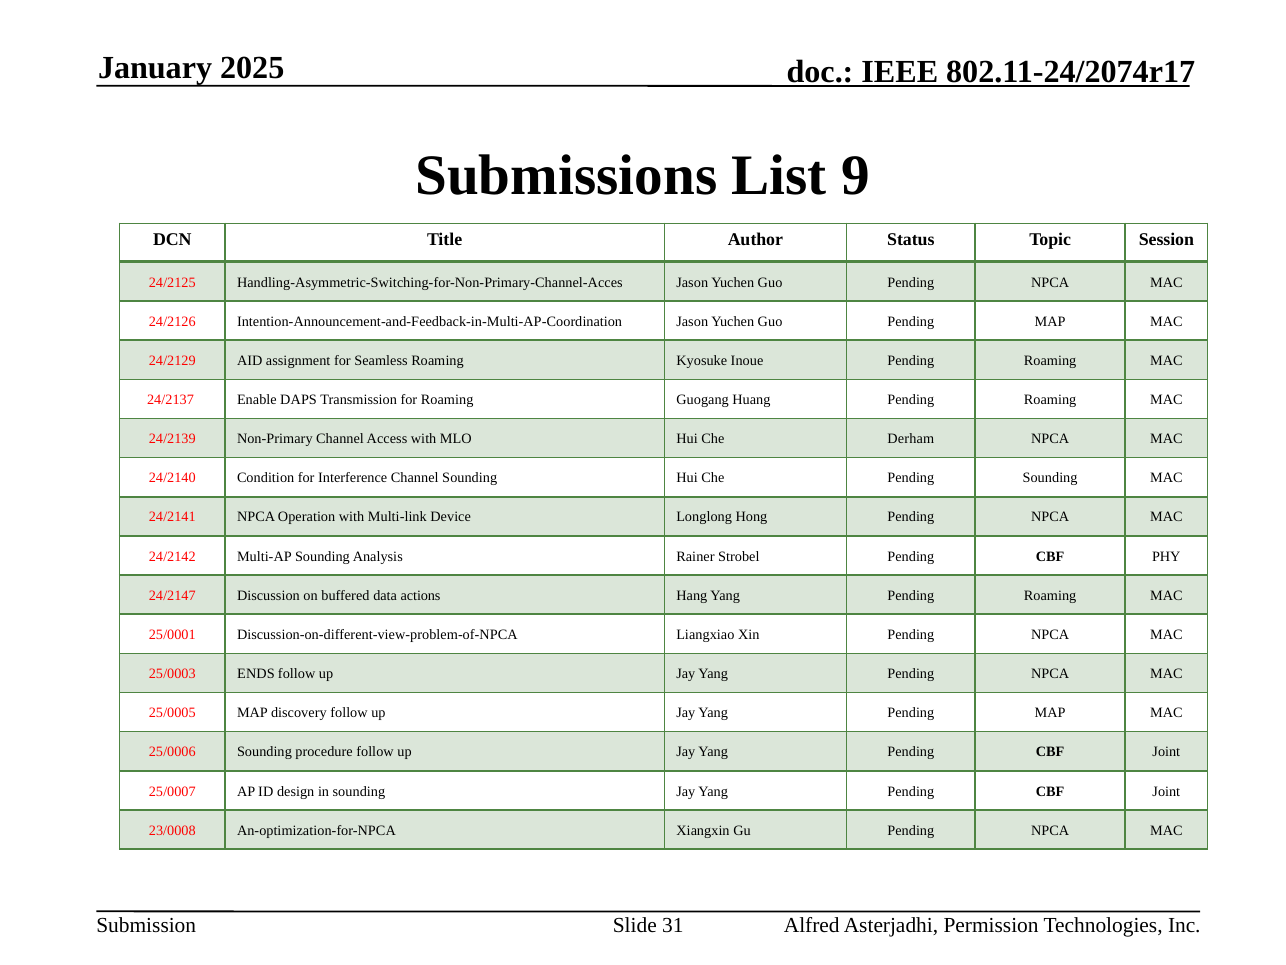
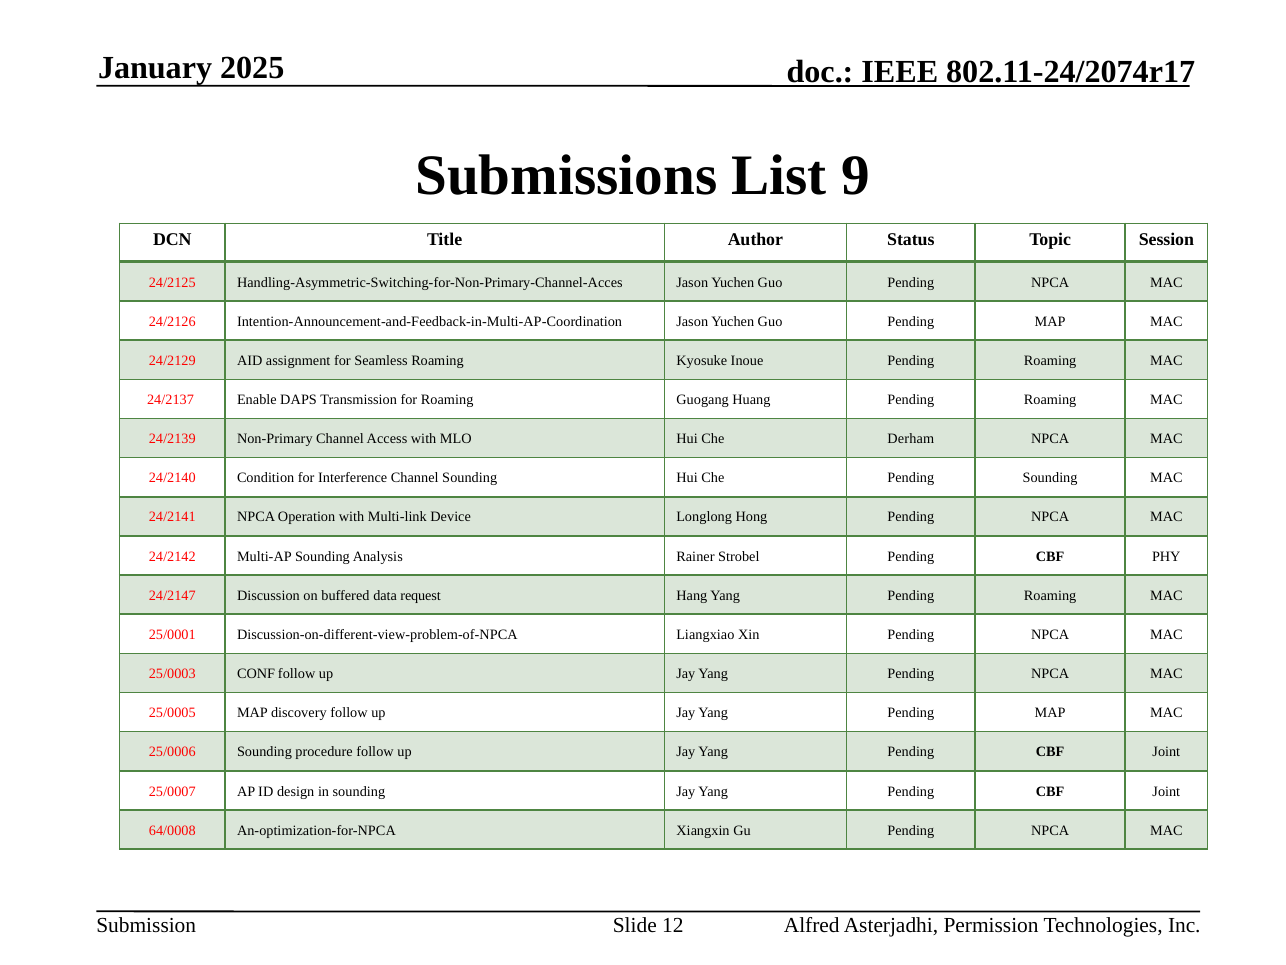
actions: actions -> request
ENDS: ENDS -> CONF
23/0008: 23/0008 -> 64/0008
31: 31 -> 12
